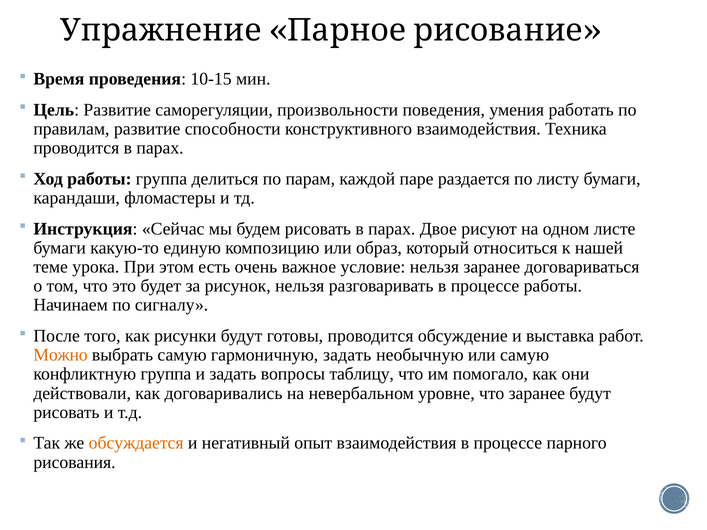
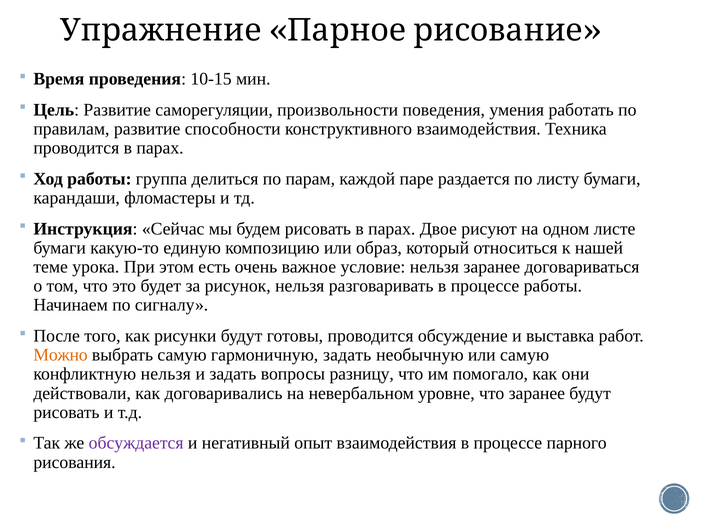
конфликтную группа: группа -> нельзя
таблицу: таблицу -> разницу
обсуждается colour: orange -> purple
